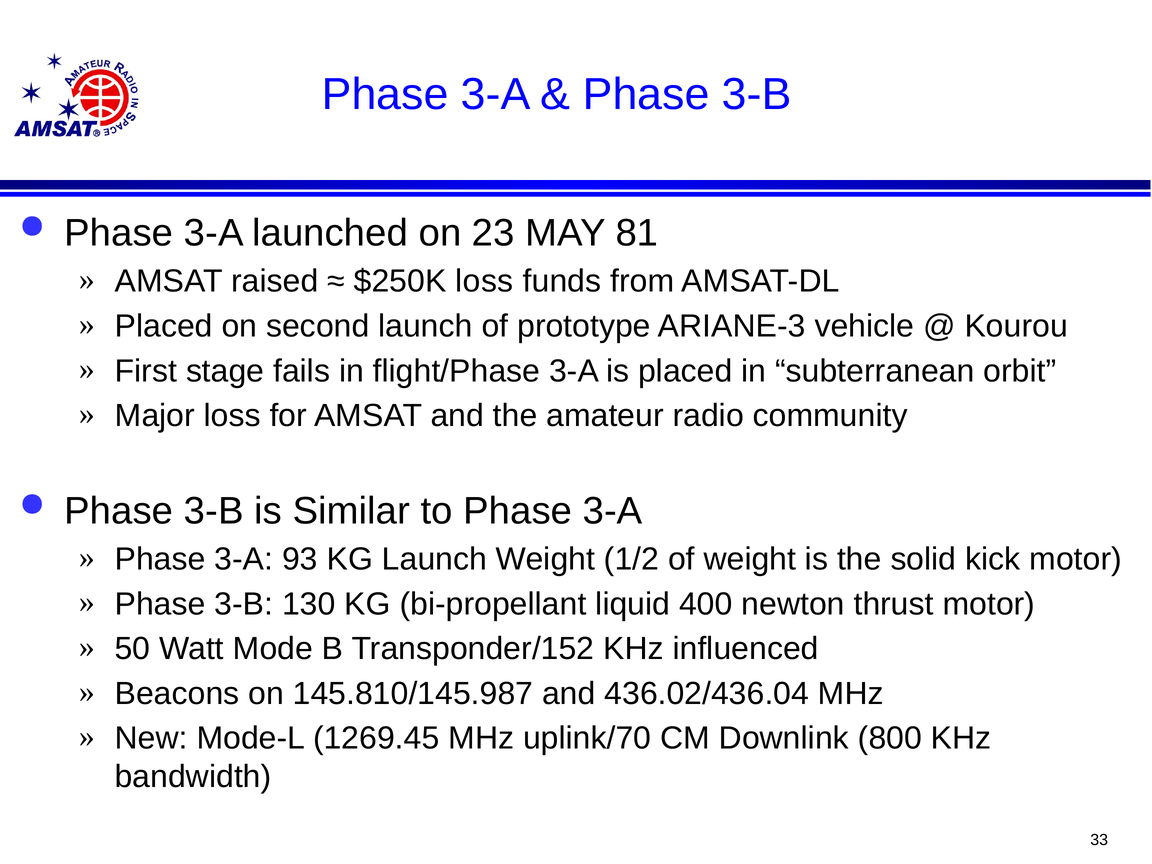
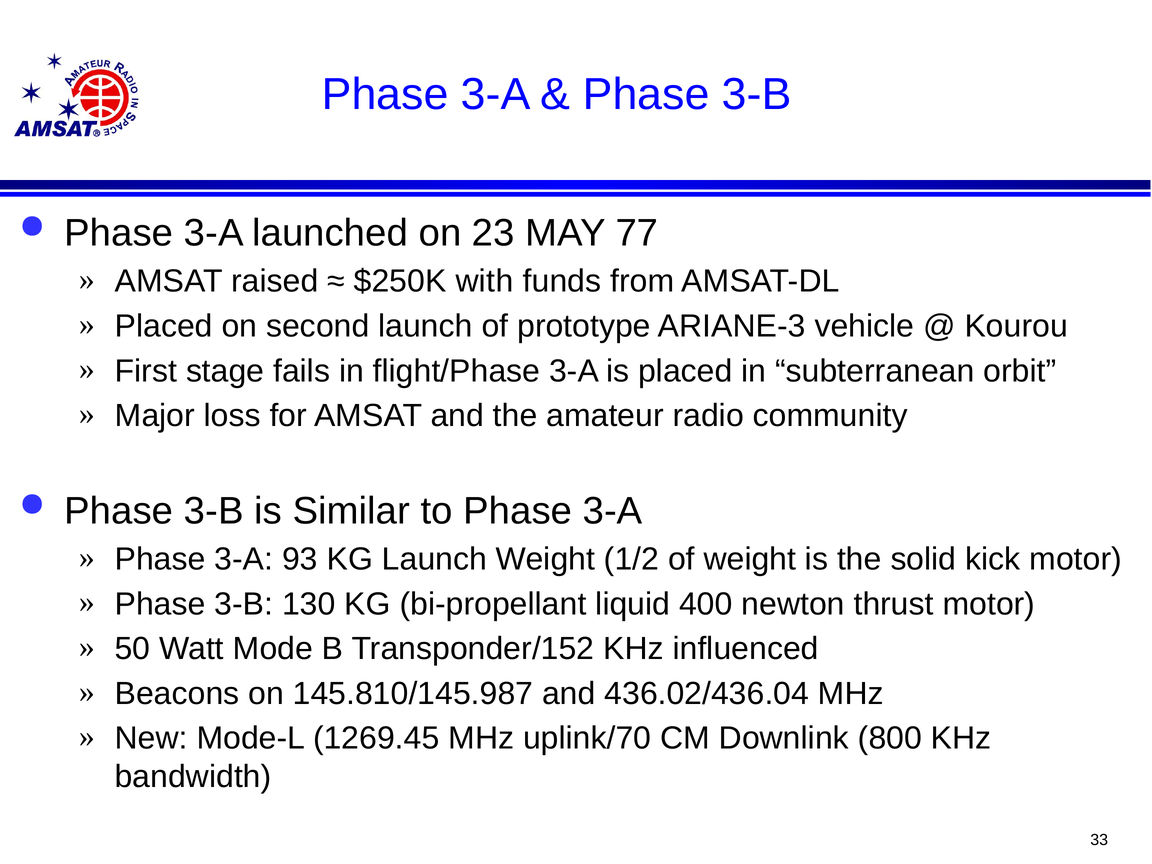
81: 81 -> 77
$250K loss: loss -> with
